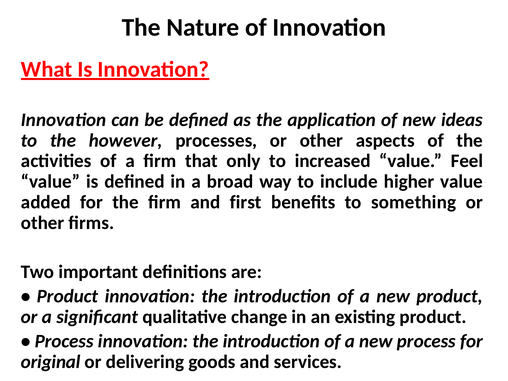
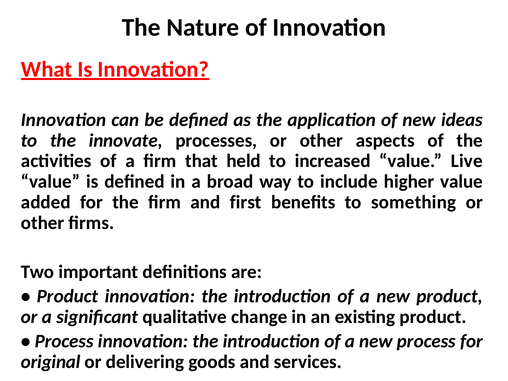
however: however -> innovate
only: only -> held
Feel: Feel -> Live
